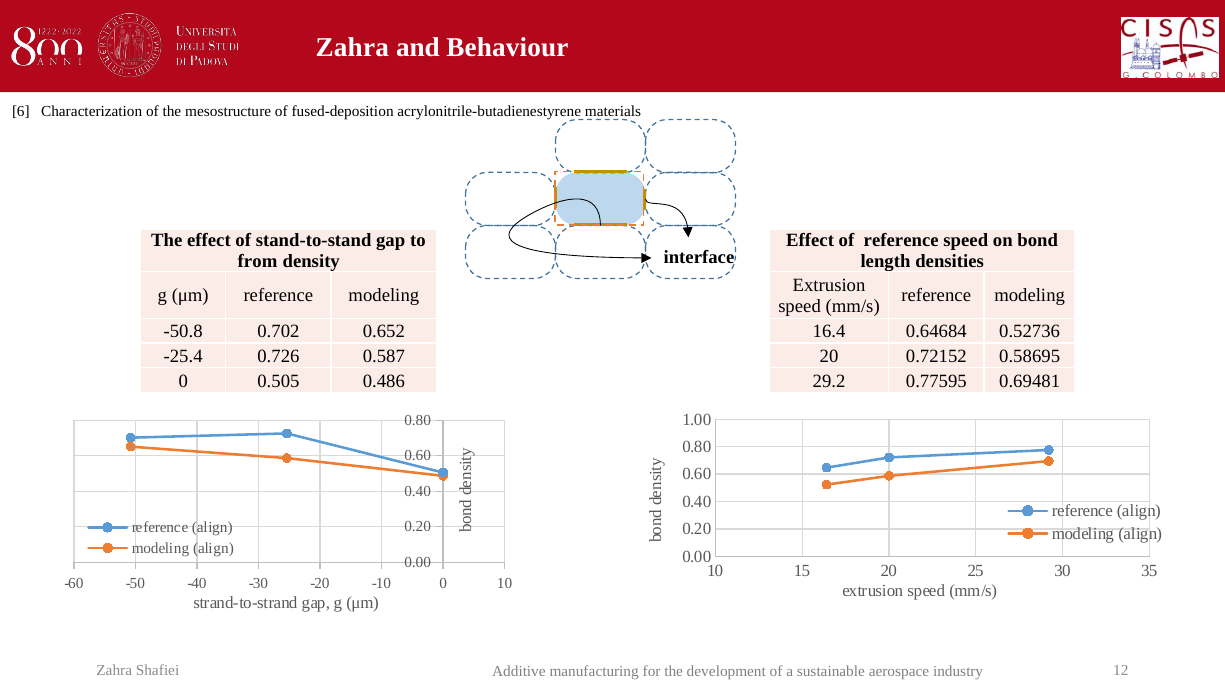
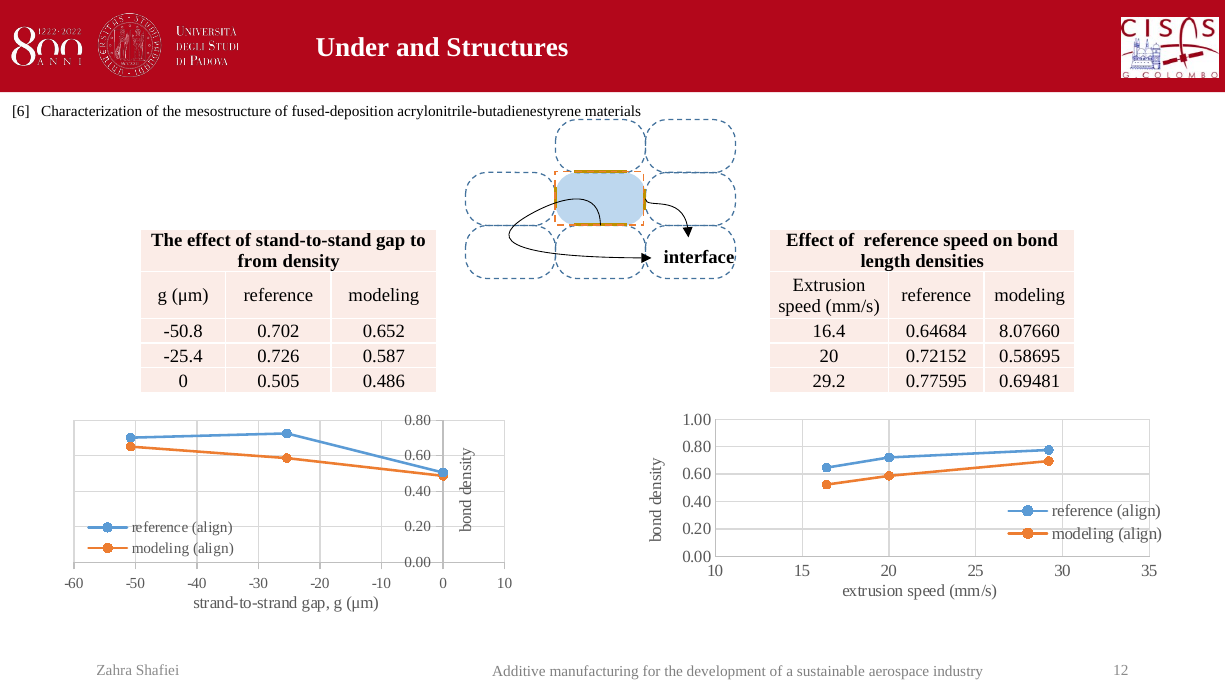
Zahra at (352, 48): Zahra -> Under
Behaviour: Behaviour -> Structures
0.52736: 0.52736 -> 8.07660
